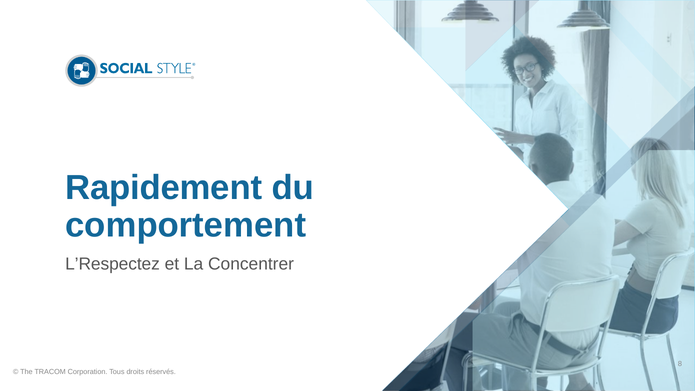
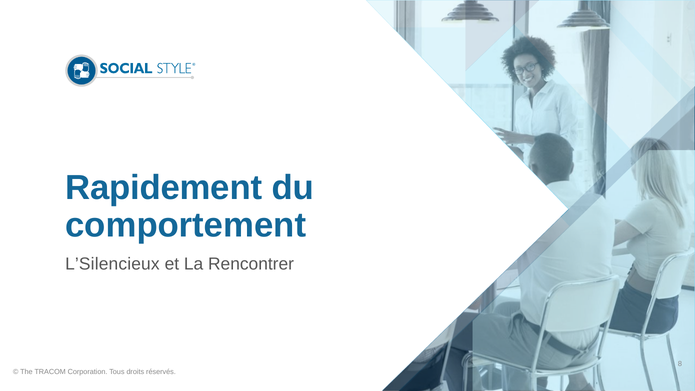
L’Respectez: L’Respectez -> L’Silencieux
Concentrer: Concentrer -> Rencontrer
